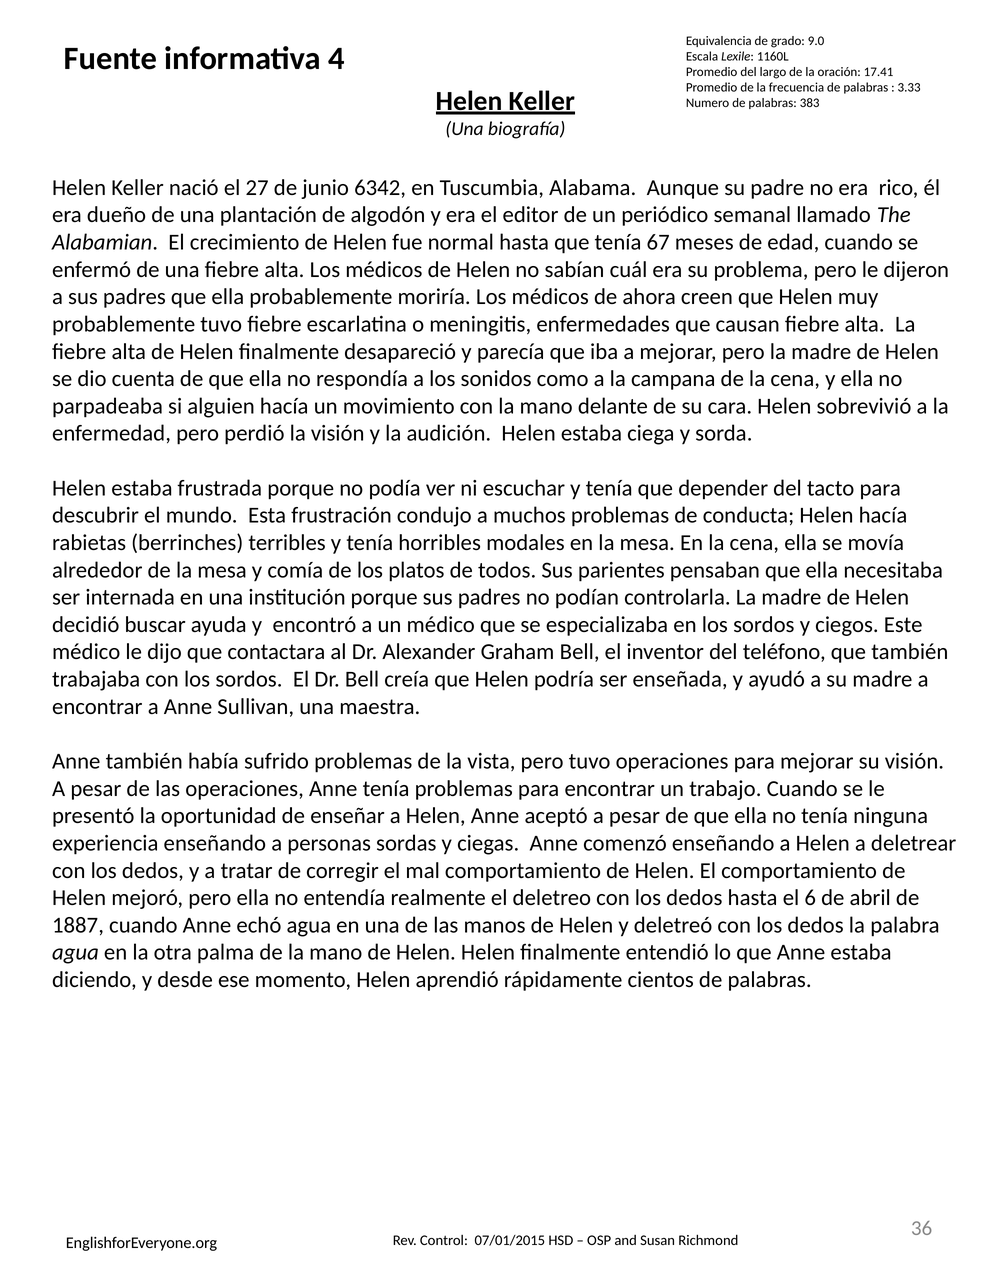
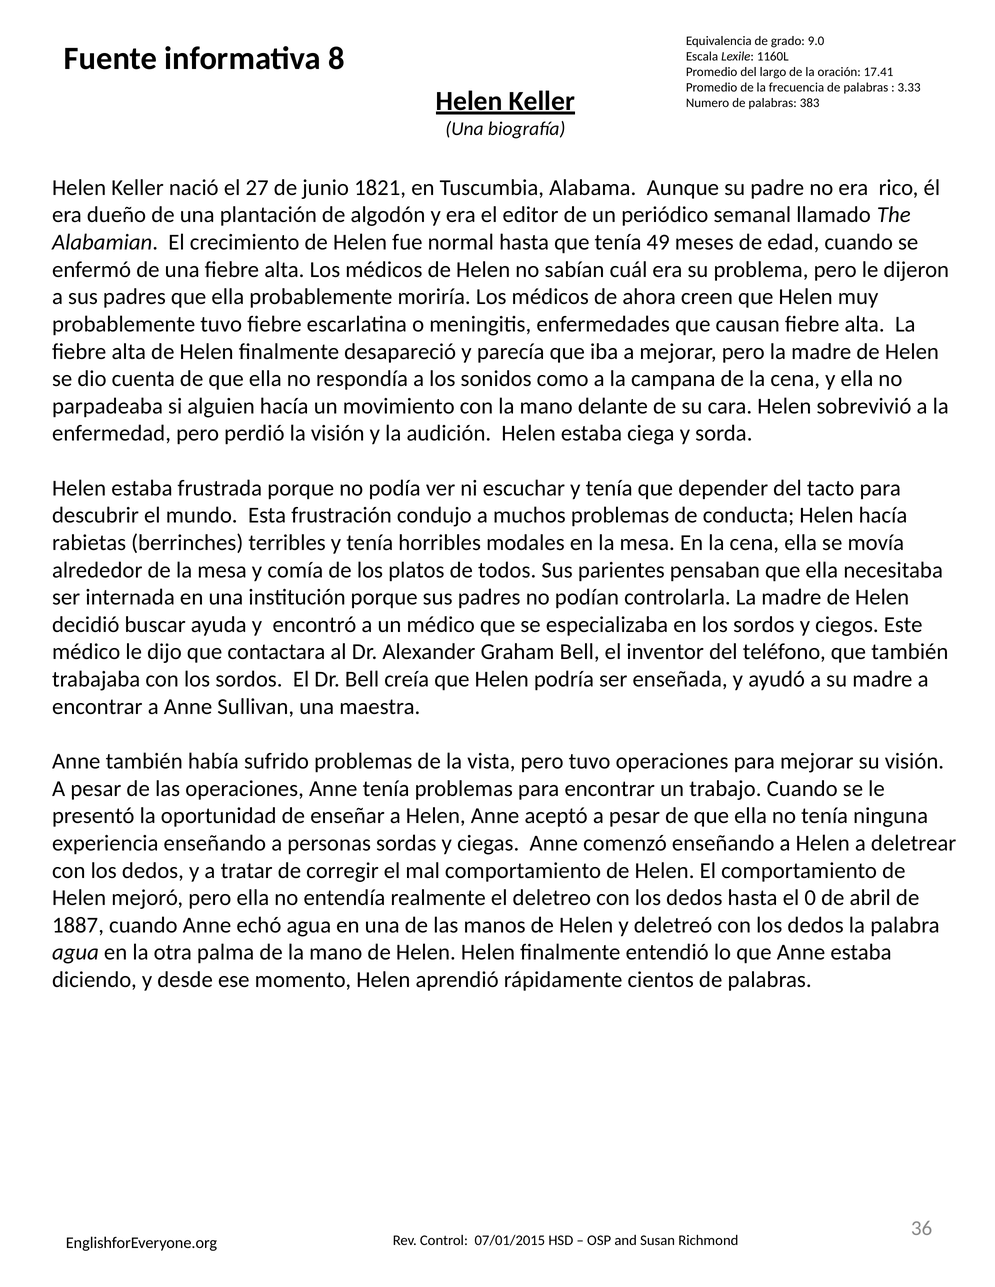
4: 4 -> 8
6342: 6342 -> 1821
67: 67 -> 49
6: 6 -> 0
